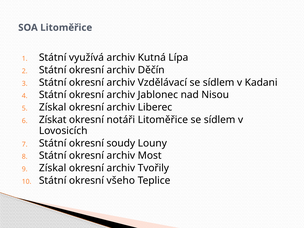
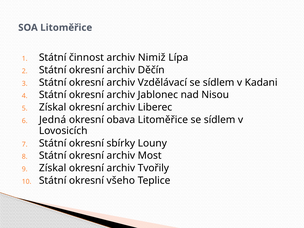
využívá: využívá -> činnost
Kutná: Kutná -> Nimiž
Získat: Získat -> Jedná
notáři: notáři -> obava
soudy: soudy -> sbírky
